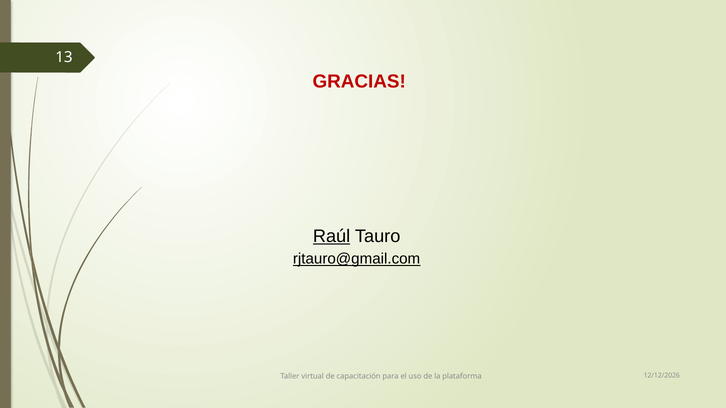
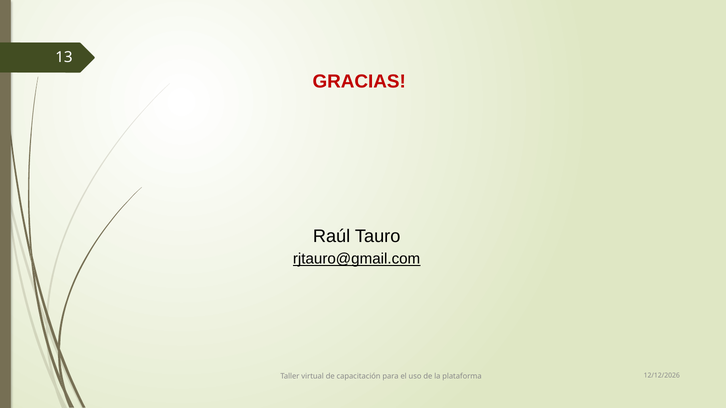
Raúl underline: present -> none
